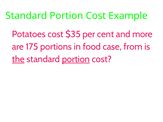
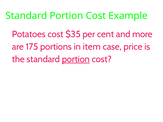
food: food -> item
from: from -> price
the underline: present -> none
